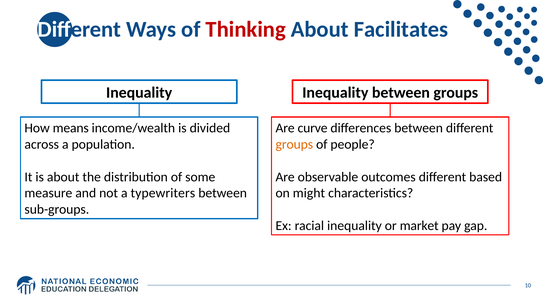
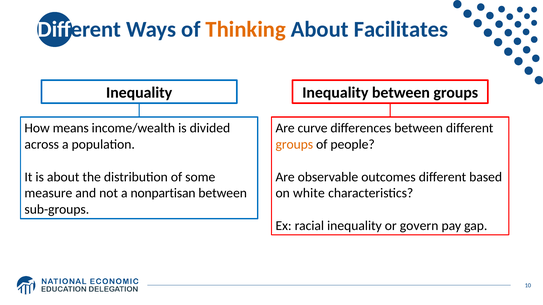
Thinking colour: red -> orange
typewriters: typewriters -> nonpartisan
might: might -> white
market: market -> govern
